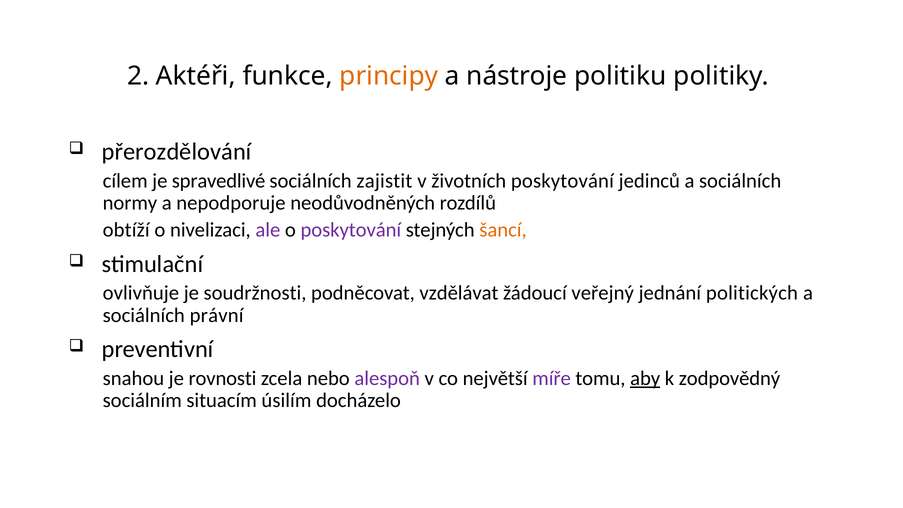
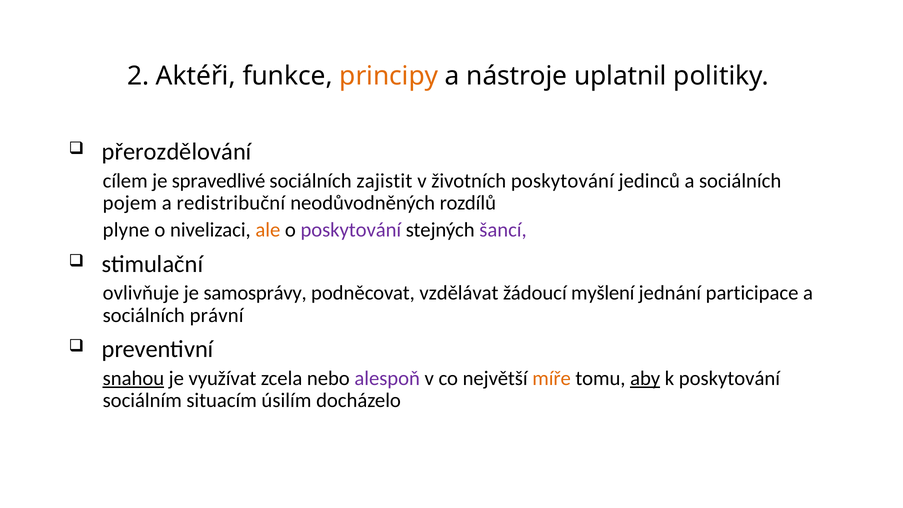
politiku: politiku -> uplatnil
normy: normy -> pojem
nepodporuje: nepodporuje -> redistribuční
obtíží: obtíží -> plyne
ale colour: purple -> orange
šancí colour: orange -> purple
soudržnosti: soudržnosti -> samosprávy
veřejný: veřejný -> myšlení
politických: politických -> participace
snahou underline: none -> present
rovnosti: rovnosti -> využívat
míře colour: purple -> orange
k zodpovědný: zodpovědný -> poskytování
